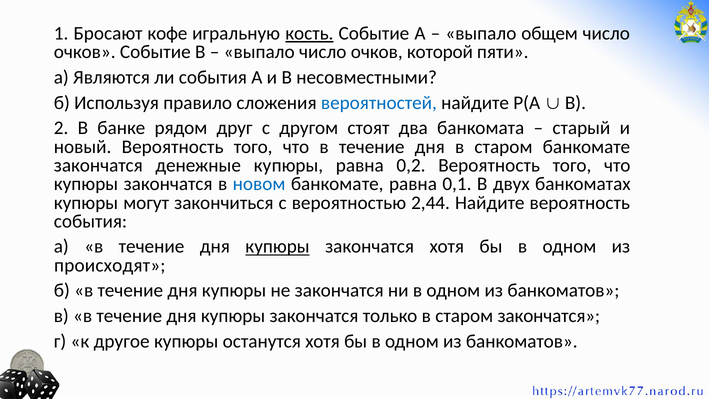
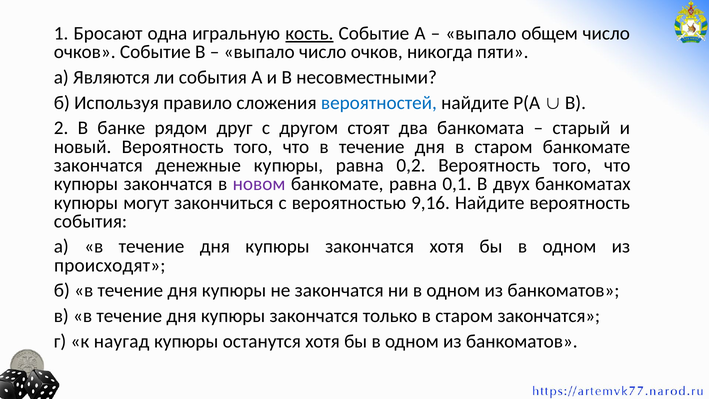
кофе: кофе -> одна
которой: которой -> никогда
новом colour: blue -> purple
2,44: 2,44 -> 9,16
купюры at (278, 247) underline: present -> none
другое: другое -> наугад
